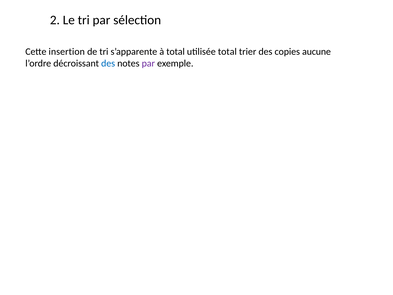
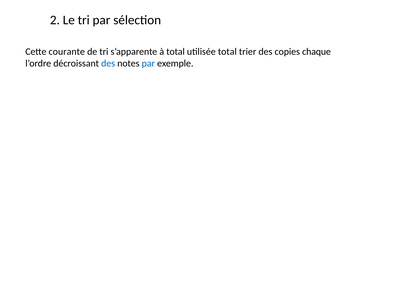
insertion: insertion -> courante
aucune: aucune -> chaque
par at (148, 63) colour: purple -> blue
